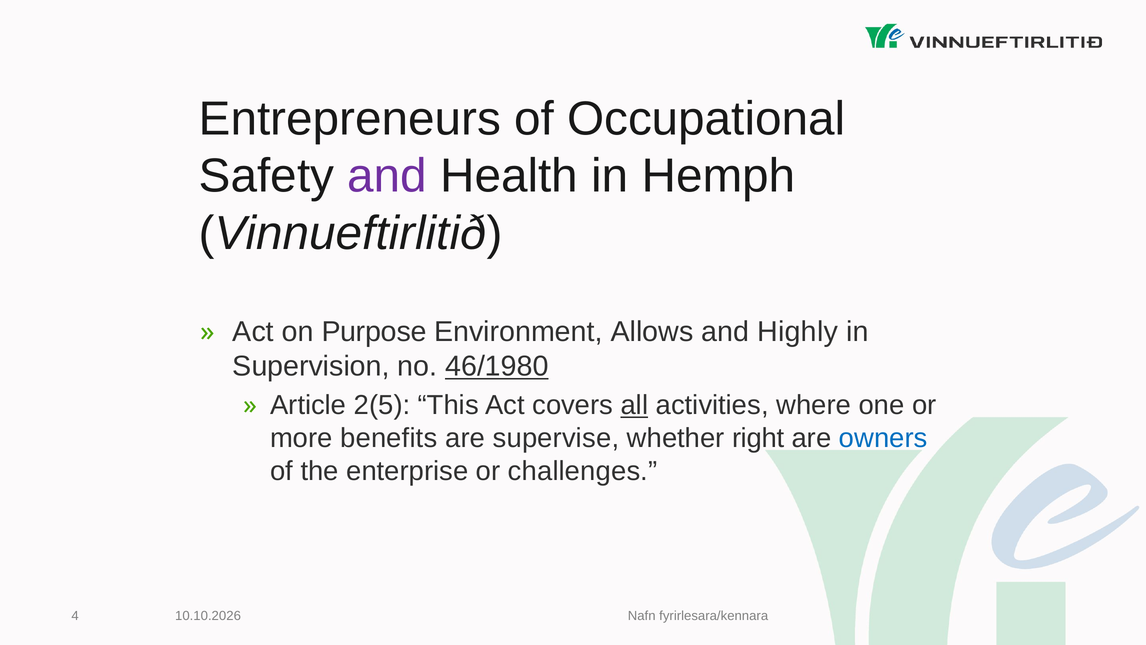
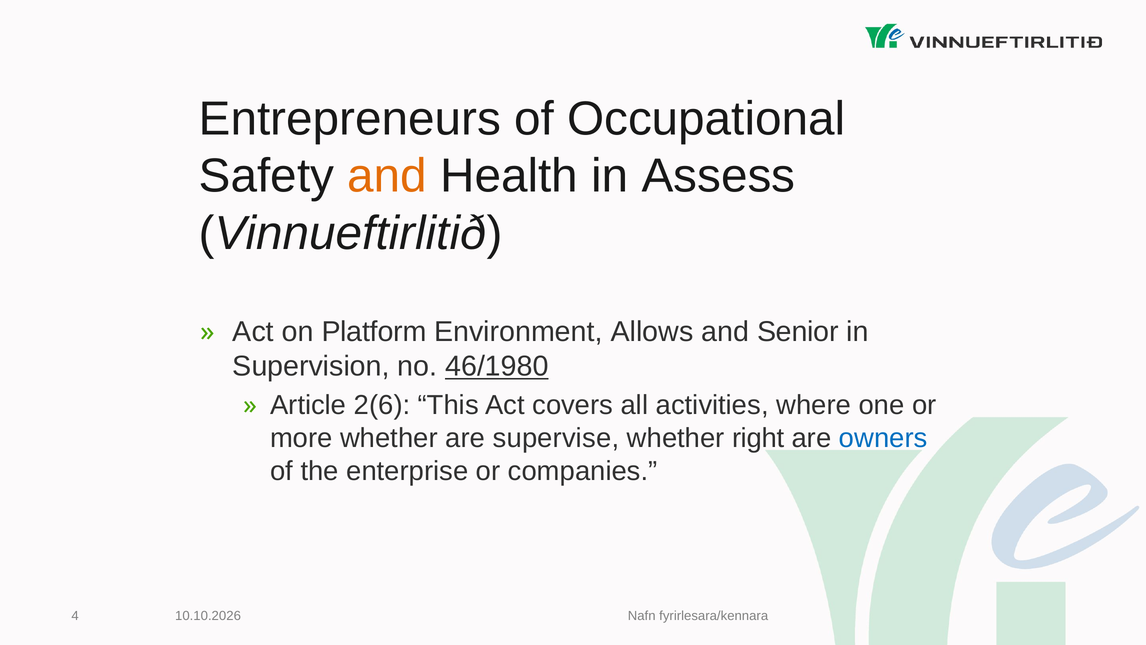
and at (387, 176) colour: purple -> orange
Hemph: Hemph -> Assess
Purpose: Purpose -> Platform
Highly: Highly -> Senior
2(5: 2(5 -> 2(6
all underline: present -> none
more benefits: benefits -> whether
challenges: challenges -> companies
